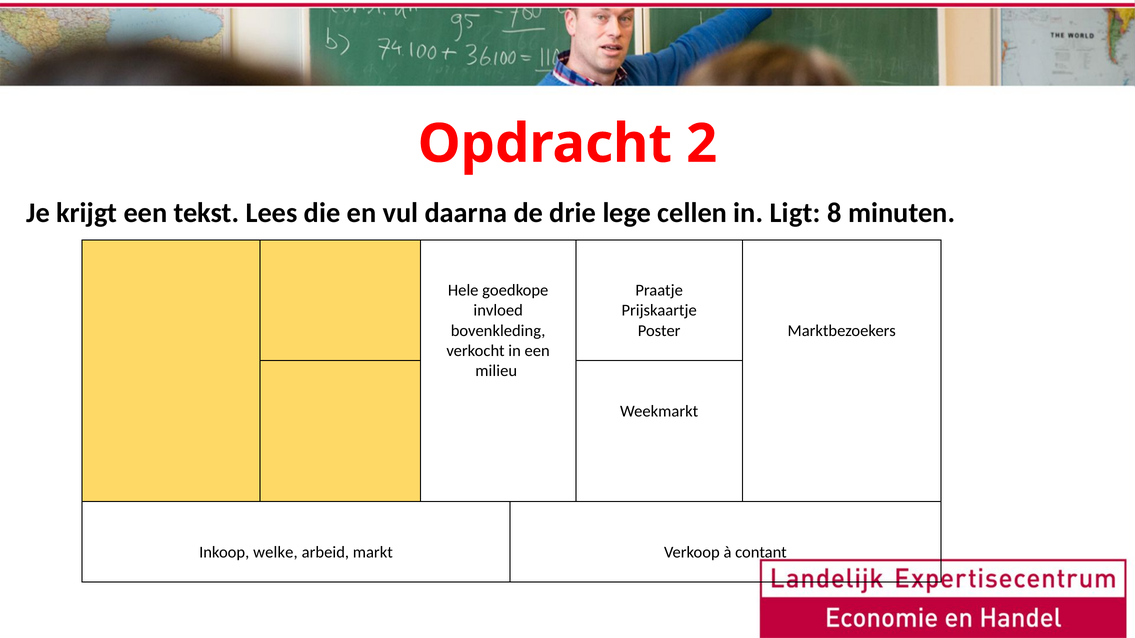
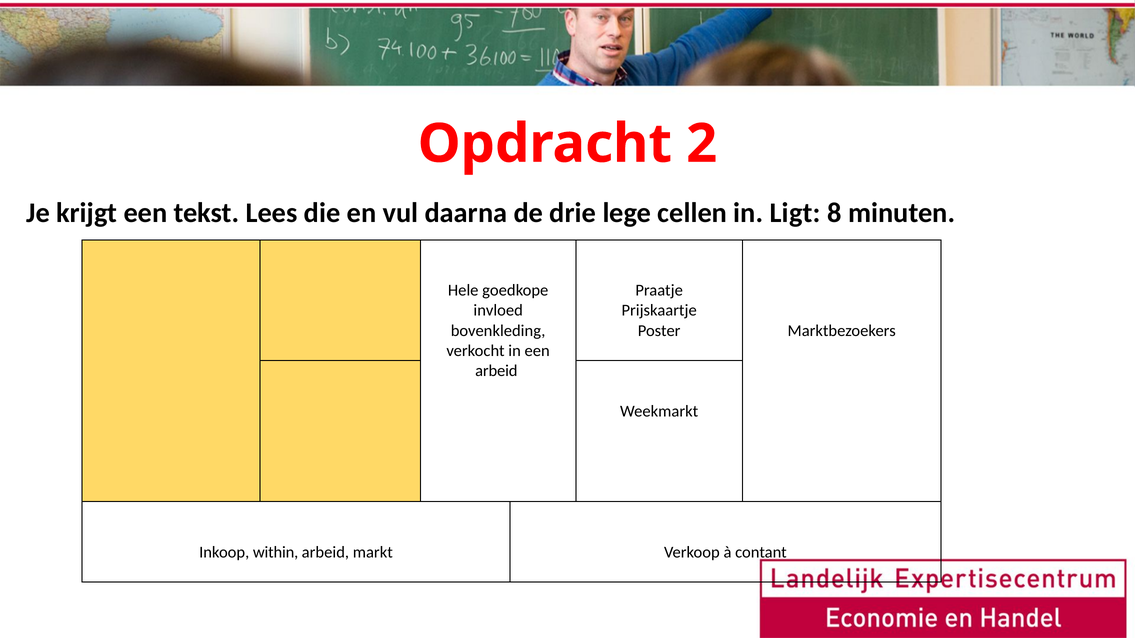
milieu at (496, 371): milieu -> arbeid
welke: welke -> within
